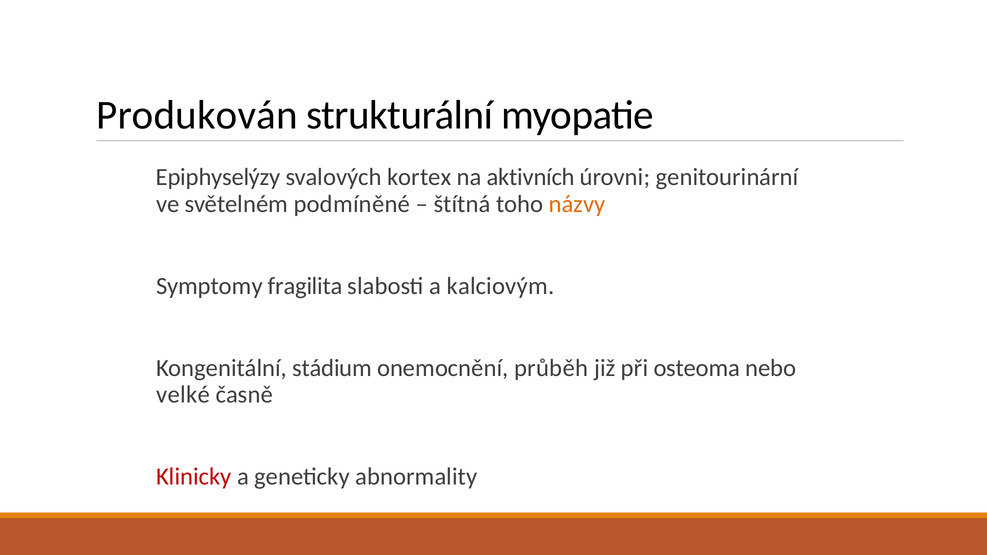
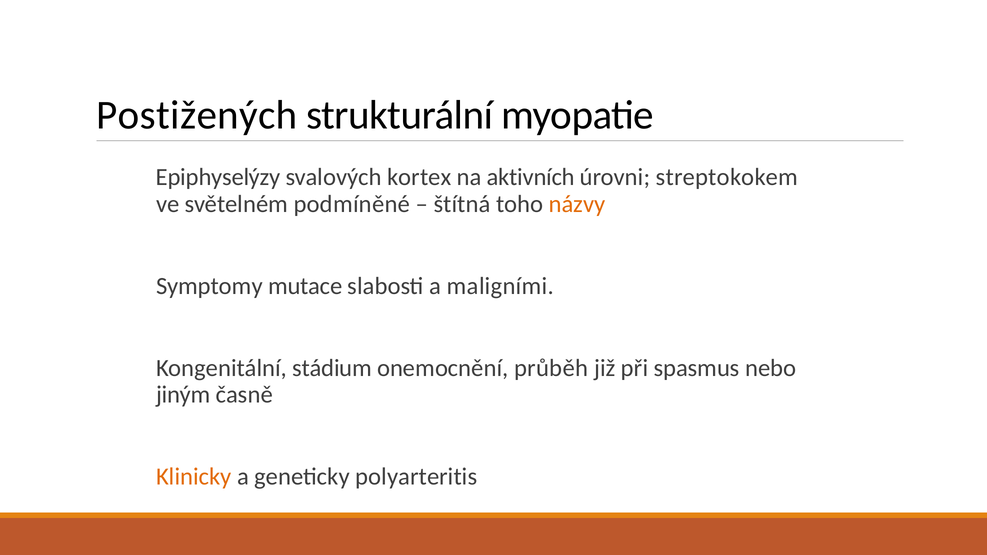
Produkován: Produkován -> Postižených
genitourinární: genitourinární -> streptokokem
fragilita: fragilita -> mutace
kalciovým: kalciovým -> maligními
osteoma: osteoma -> spasmus
velké: velké -> jiným
Klinicky colour: red -> orange
abnormality: abnormality -> polyarteritis
